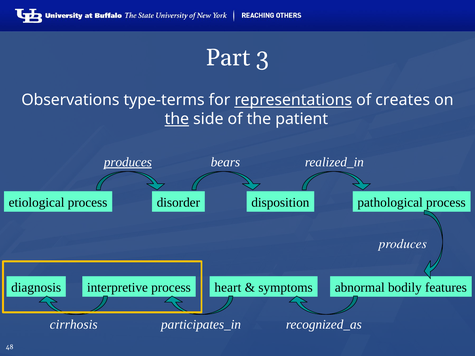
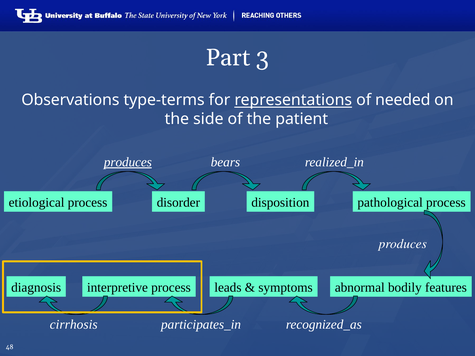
creates: creates -> needed
the at (177, 119) underline: present -> none
heart: heart -> leads
